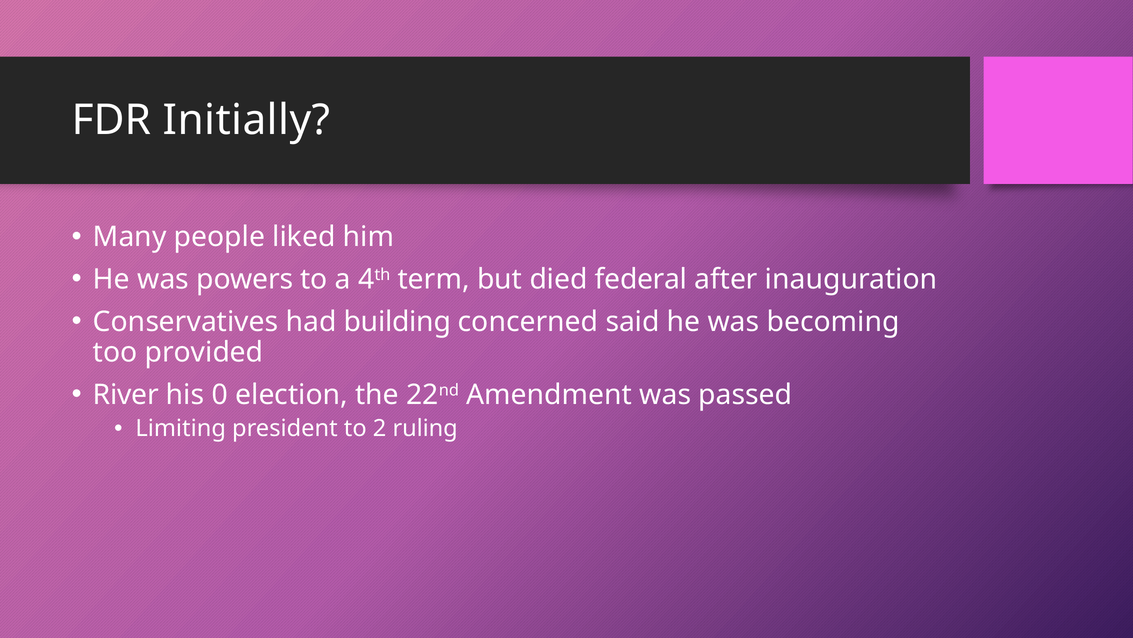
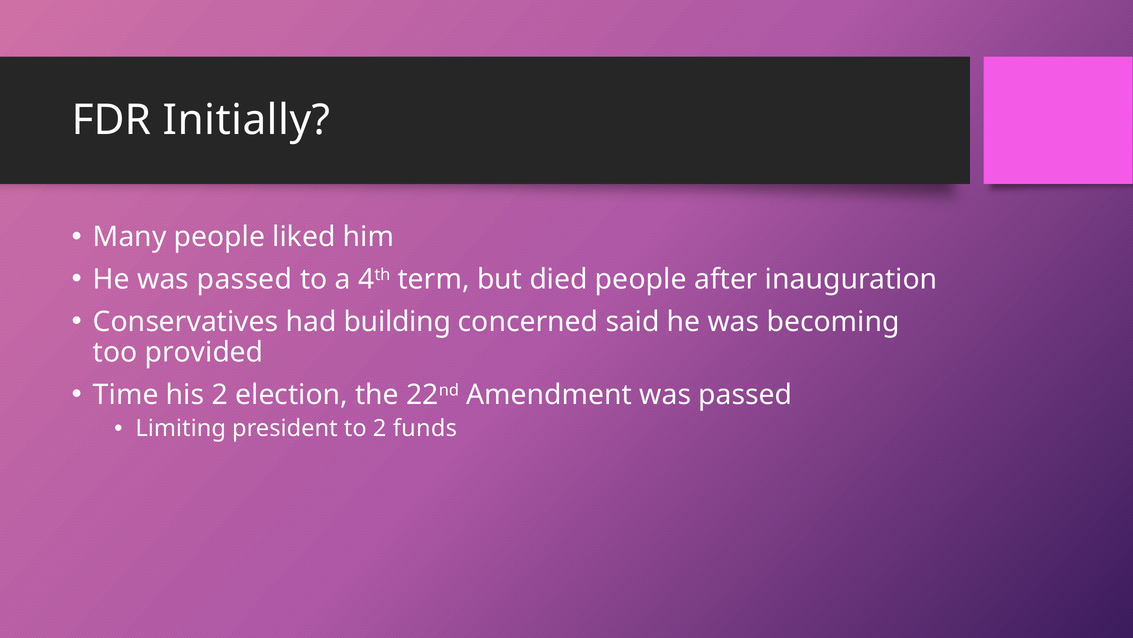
He was powers: powers -> passed
died federal: federal -> people
River: River -> Time
his 0: 0 -> 2
ruling: ruling -> funds
